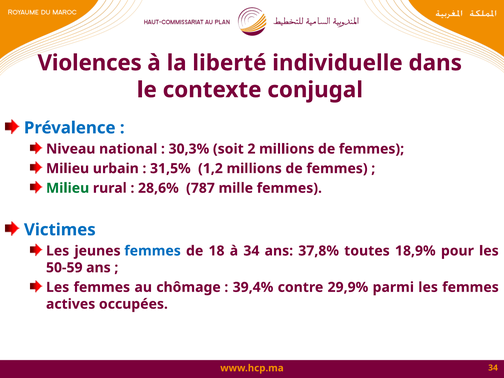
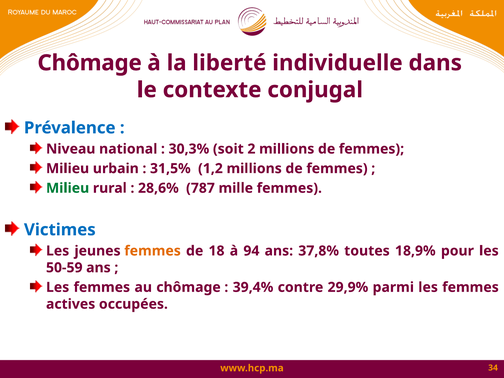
Violences at (90, 63): Violences -> Chômage
femmes at (153, 251) colour: blue -> orange
à 34: 34 -> 94
